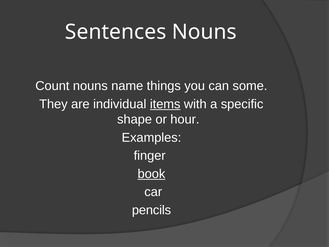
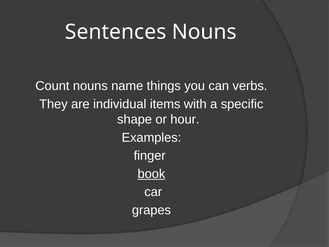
some: some -> verbs
items underline: present -> none
pencils: pencils -> grapes
